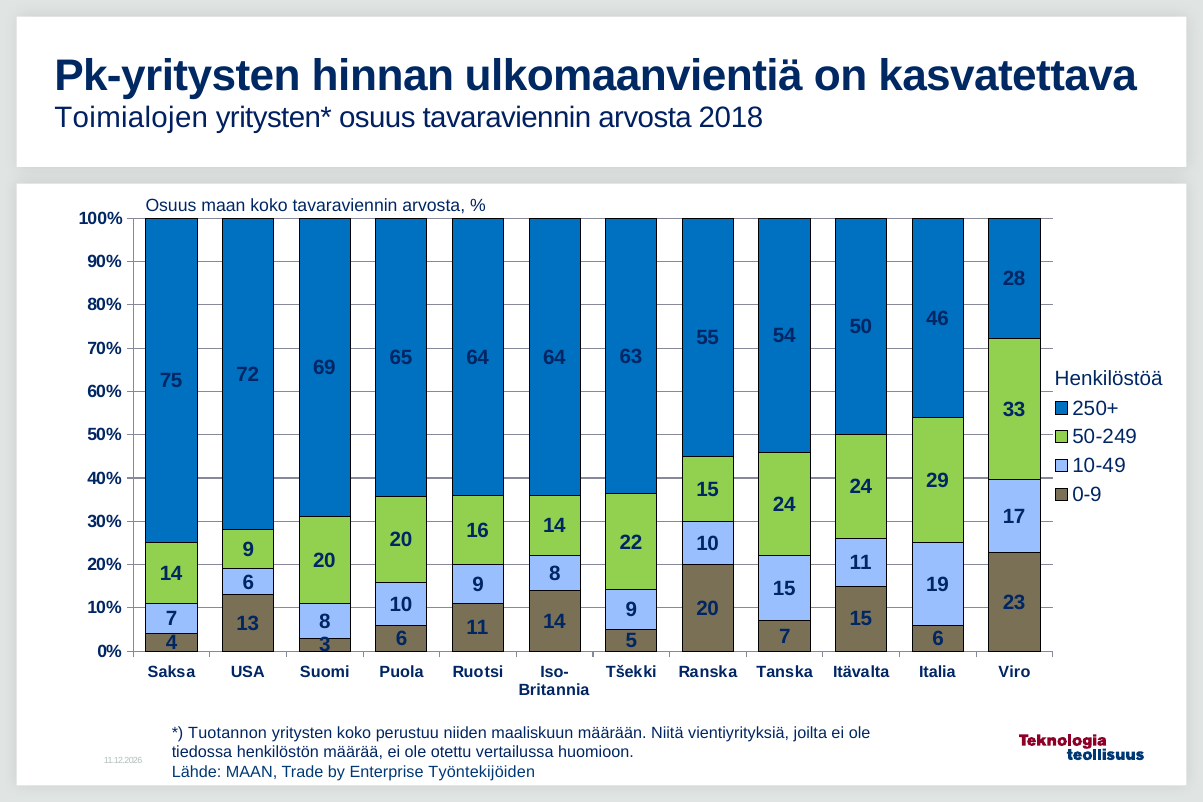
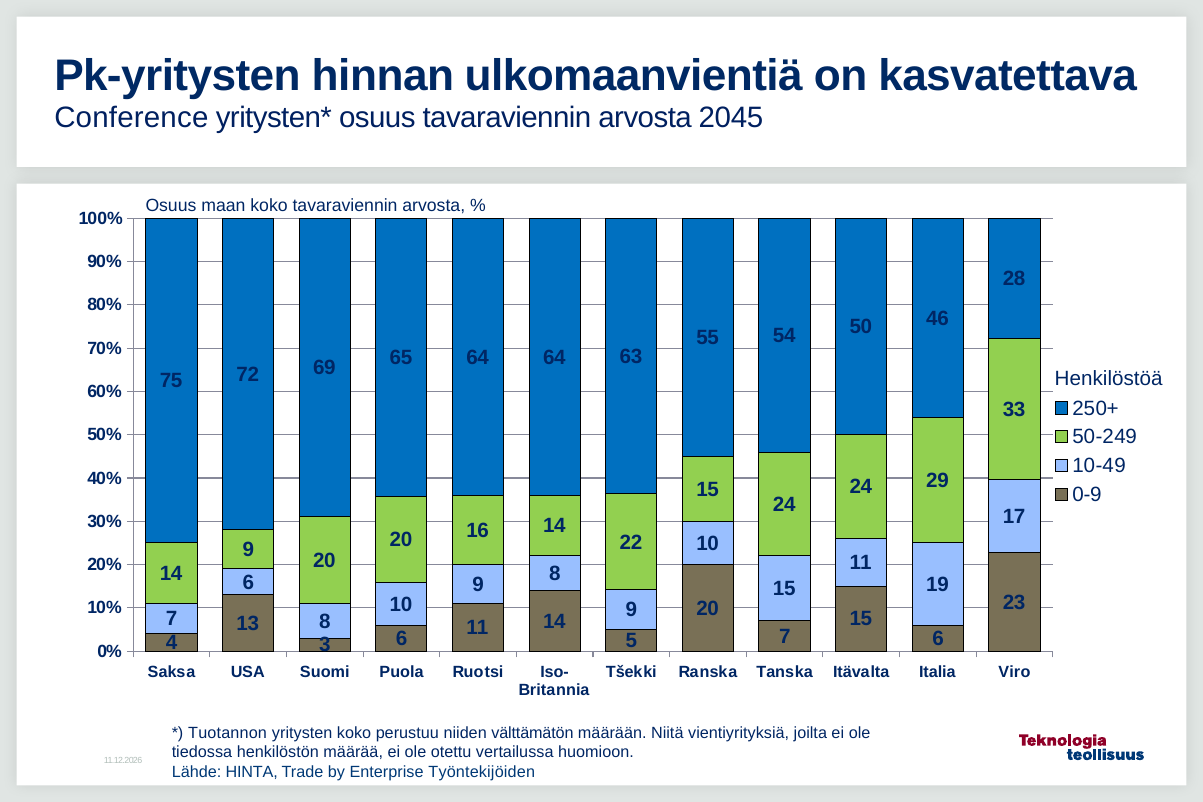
Toimialojen: Toimialojen -> Conference
2018: 2018 -> 2045
maaliskuun: maaliskuun -> välttämätön
Lähde MAAN: MAAN -> HINTA
